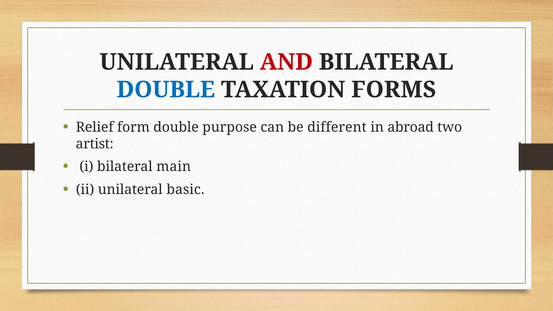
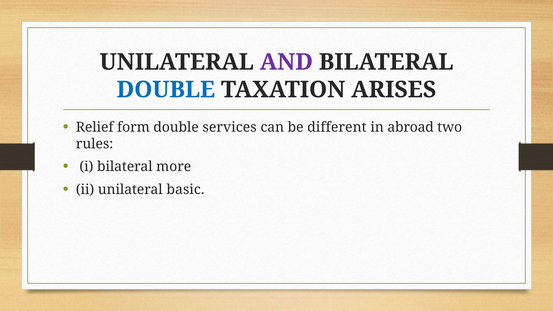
AND colour: red -> purple
FORMS: FORMS -> ARISES
purpose: purpose -> services
artist: artist -> rules
main: main -> more
